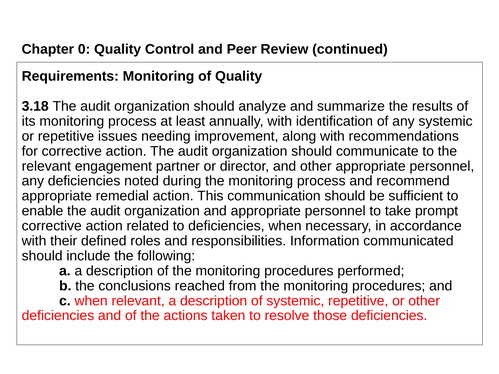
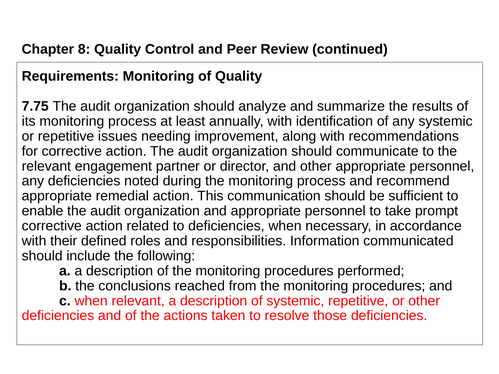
0: 0 -> 8
3.18: 3.18 -> 7.75
